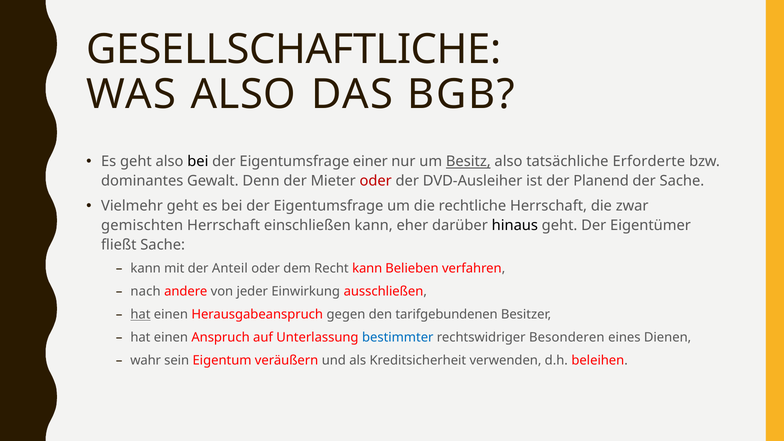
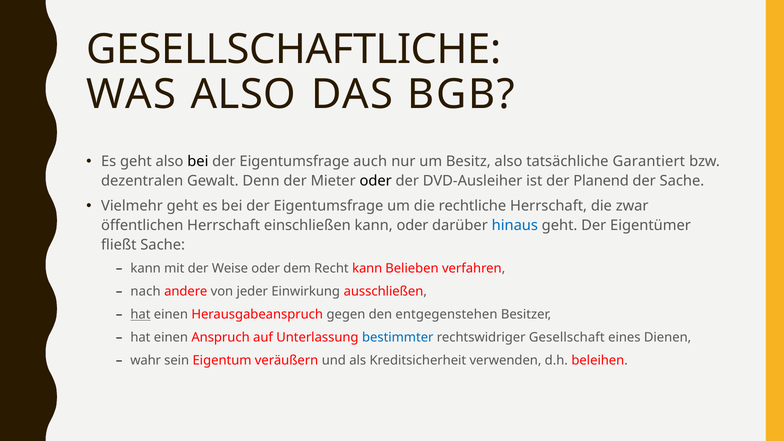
einer: einer -> auch
Besitz underline: present -> none
Erforderte: Erforderte -> Garantiert
dominantes: dominantes -> dezentralen
oder at (376, 181) colour: red -> black
gemischten: gemischten -> öffentlichen
kann eher: eher -> oder
hinaus colour: black -> blue
Anteil: Anteil -> Weise
tarifgebundenen: tarifgebundenen -> entgegenstehen
Besonderen: Besonderen -> Gesellschaft
